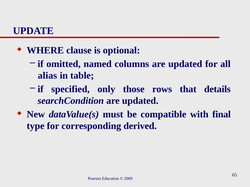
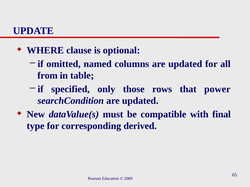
alias: alias -> from
details: details -> power
